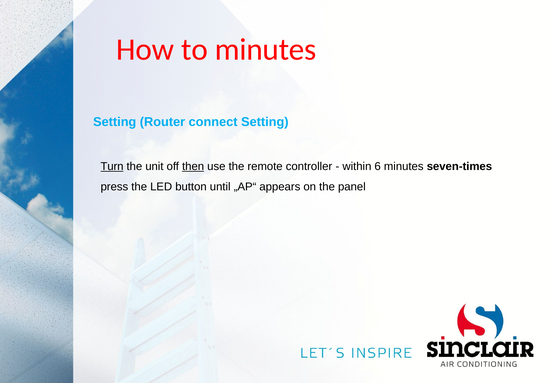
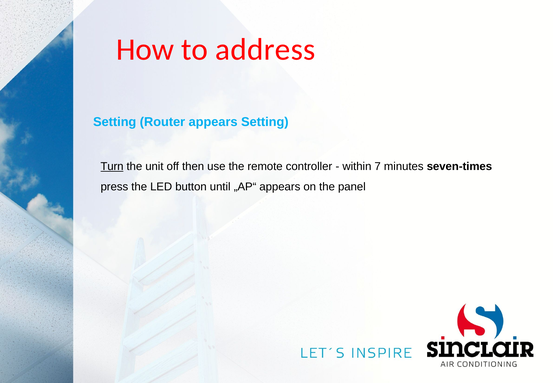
to minutes: minutes -> address
Router connect: connect -> appears
then underline: present -> none
6: 6 -> 7
